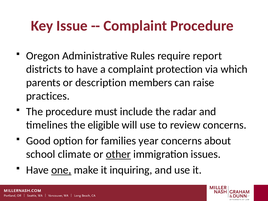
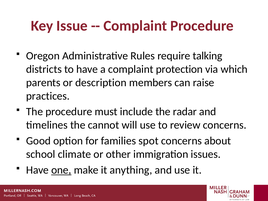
report: report -> talking
eligible: eligible -> cannot
year: year -> spot
other underline: present -> none
inquiring: inquiring -> anything
